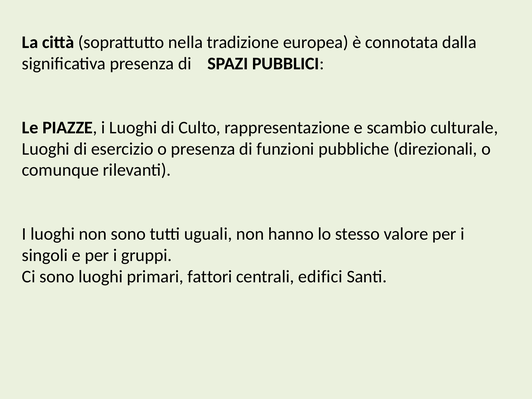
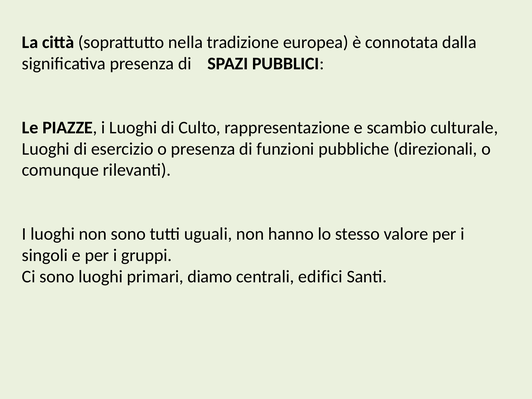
fattori: fattori -> diamo
